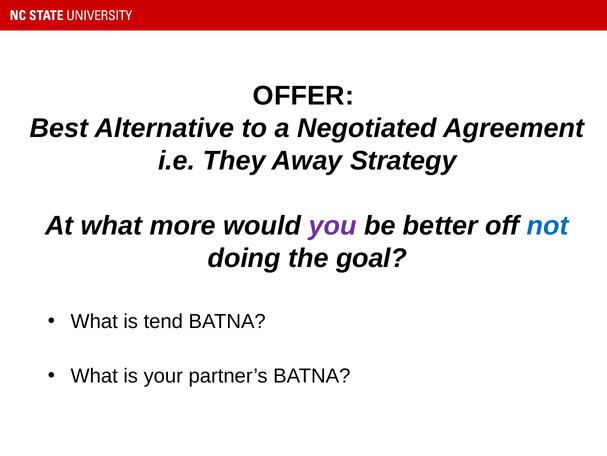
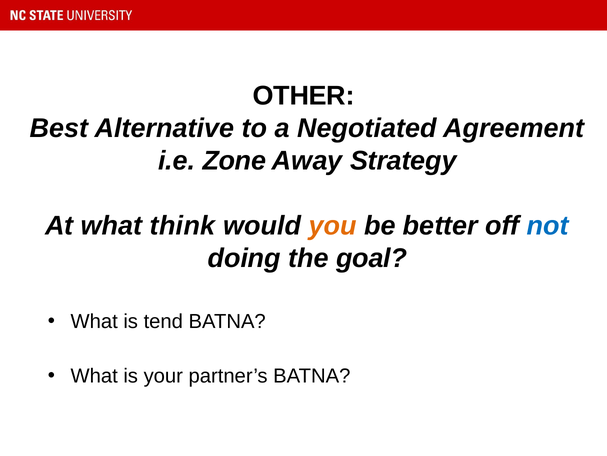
OFFER: OFFER -> OTHER
They: They -> Zone
more: more -> think
you colour: purple -> orange
